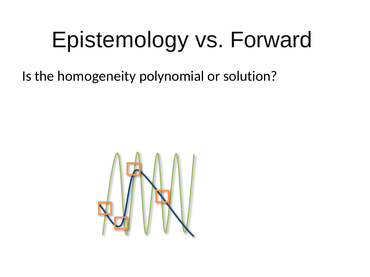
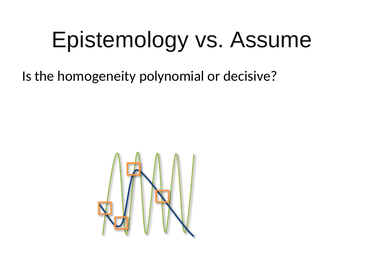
Forward: Forward -> Assume
solution: solution -> decisive
